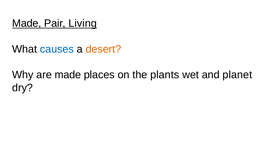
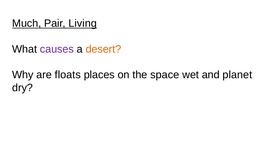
Made at (27, 23): Made -> Much
causes colour: blue -> purple
are made: made -> floats
plants: plants -> space
